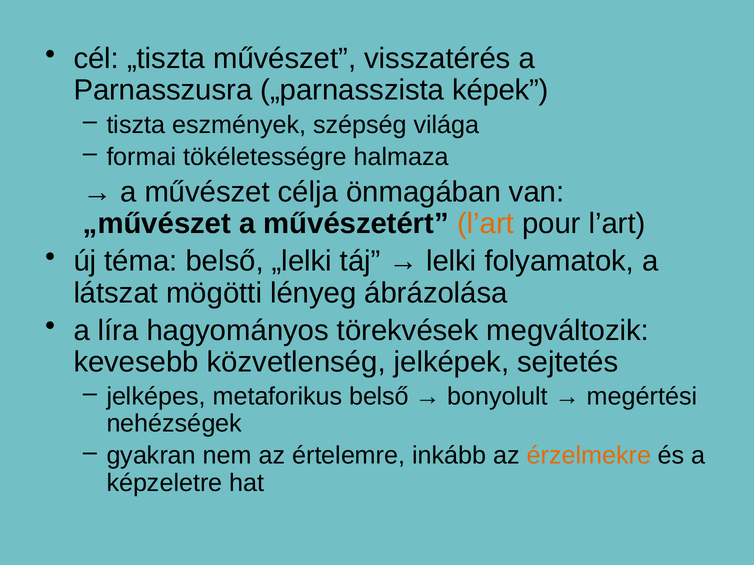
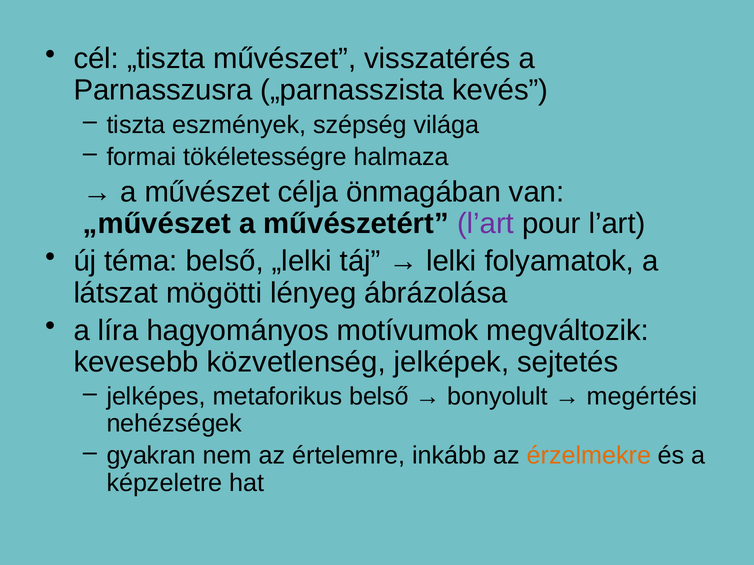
képek: képek -> kevés
l’art at (486, 224) colour: orange -> purple
törekvések: törekvések -> motívumok
